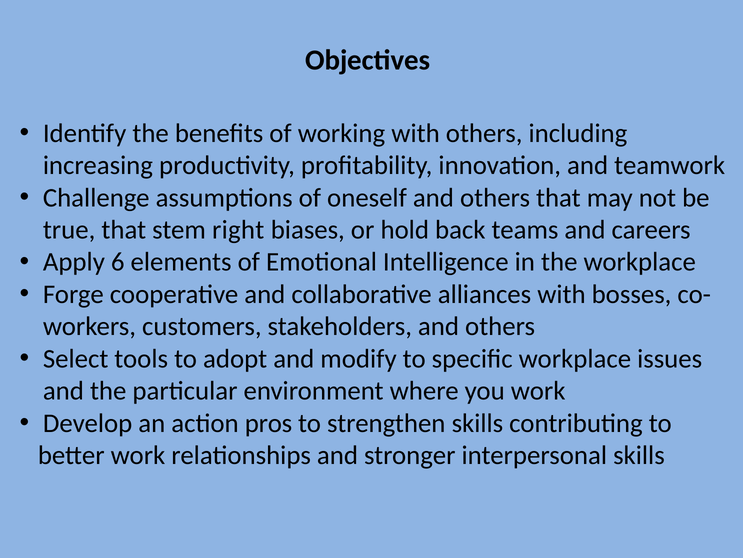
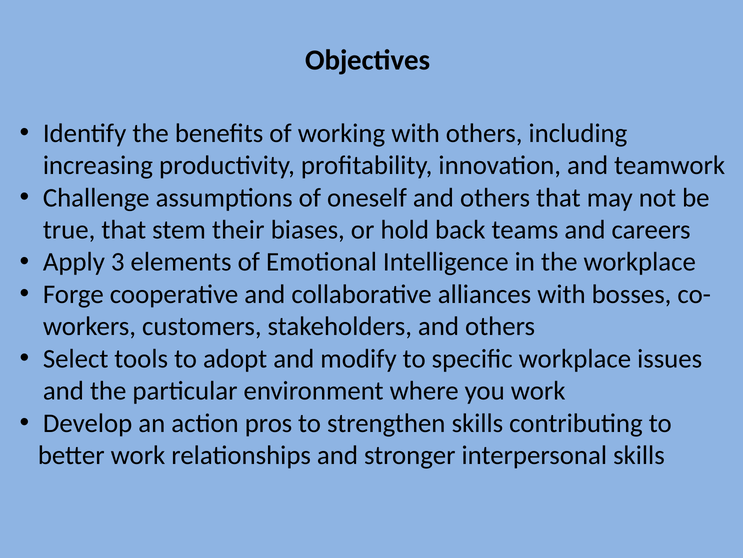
right: right -> their
6: 6 -> 3
